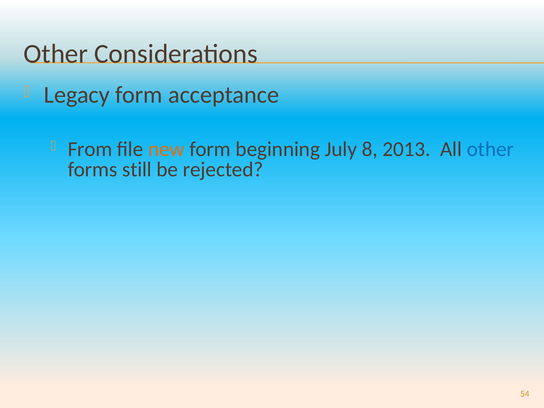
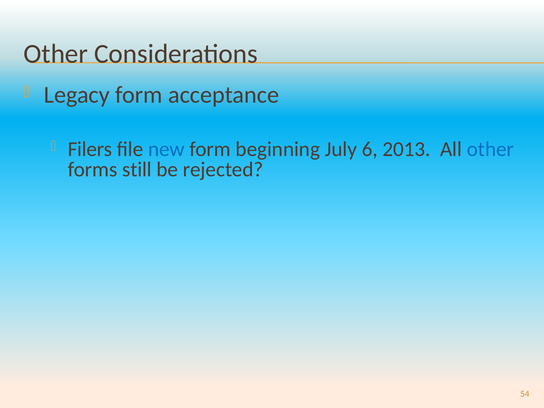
From: From -> Filers
new colour: orange -> blue
8: 8 -> 6
